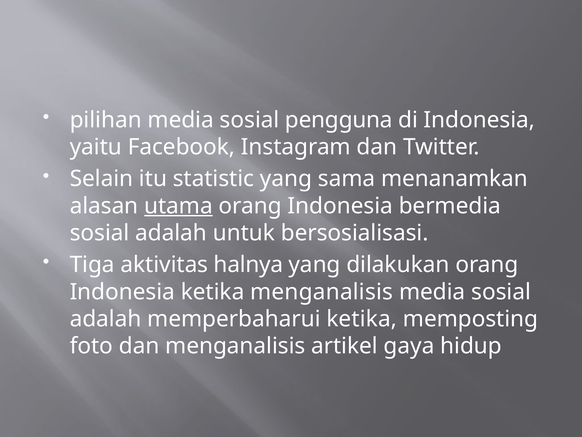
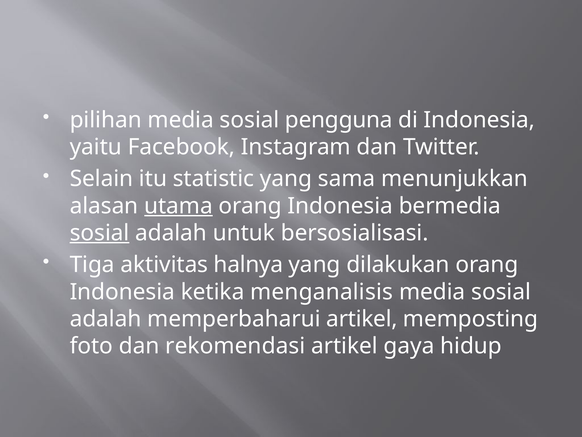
menanamkan: menanamkan -> menunjukkan
sosial at (100, 233) underline: none -> present
memperbaharui ketika: ketika -> artikel
dan menganalisis: menganalisis -> rekomendasi
